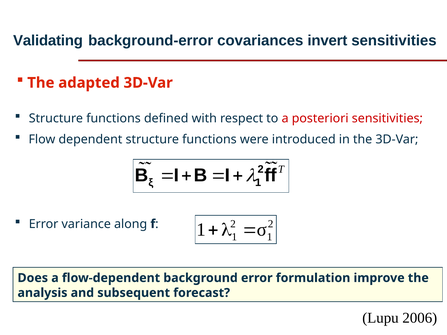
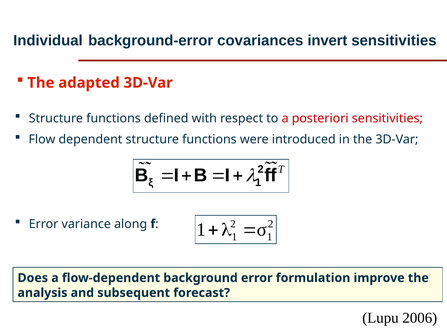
Validating: Validating -> Individual
